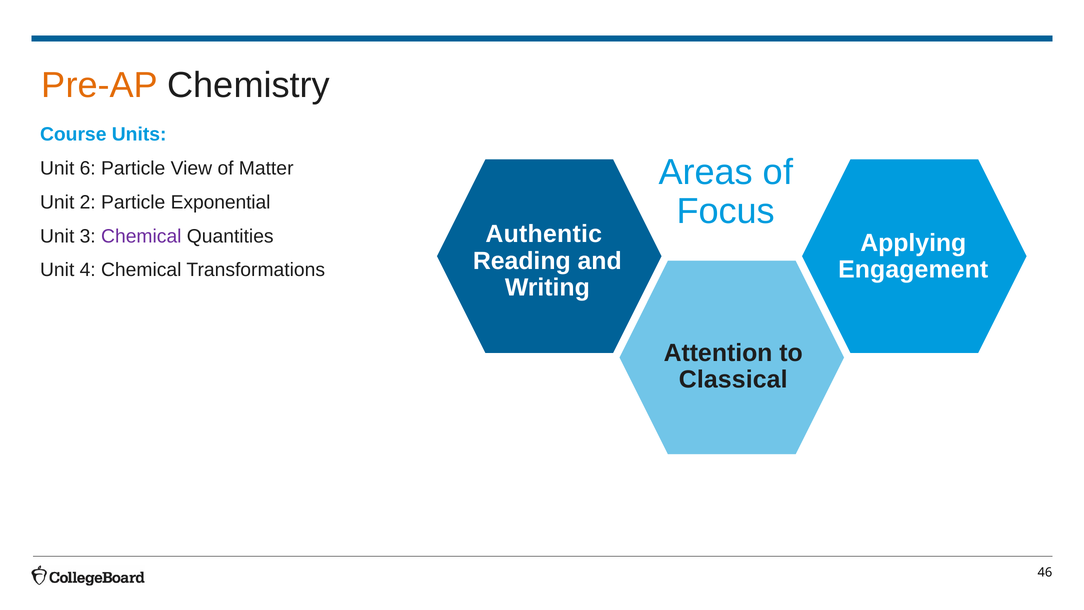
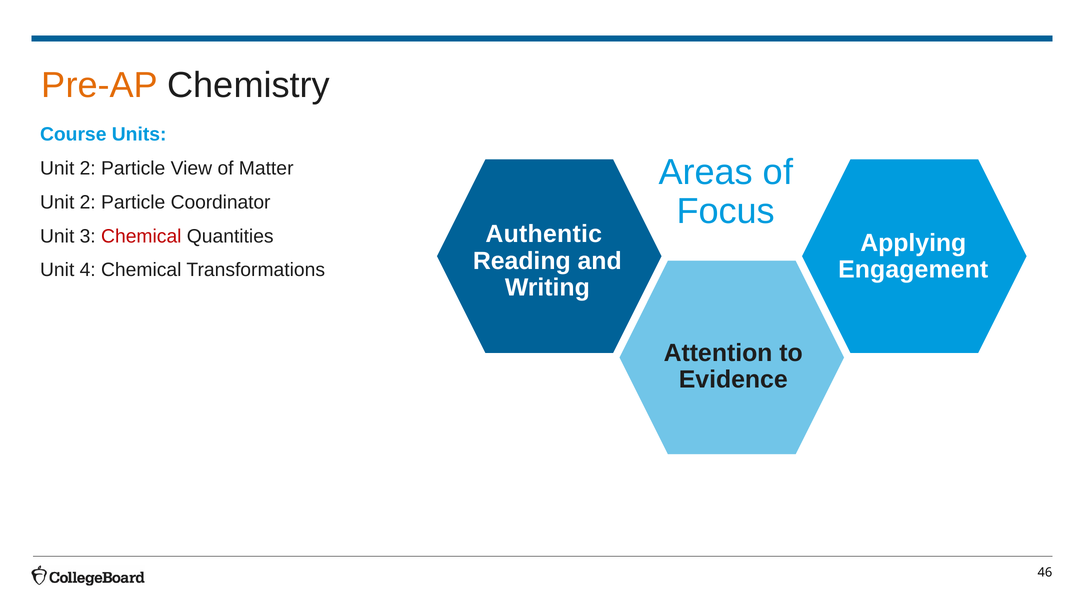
6 at (88, 168): 6 -> 2
Exponential: Exponential -> Coordinator
Chemical at (141, 236) colour: purple -> red
Classical: Classical -> Evidence
